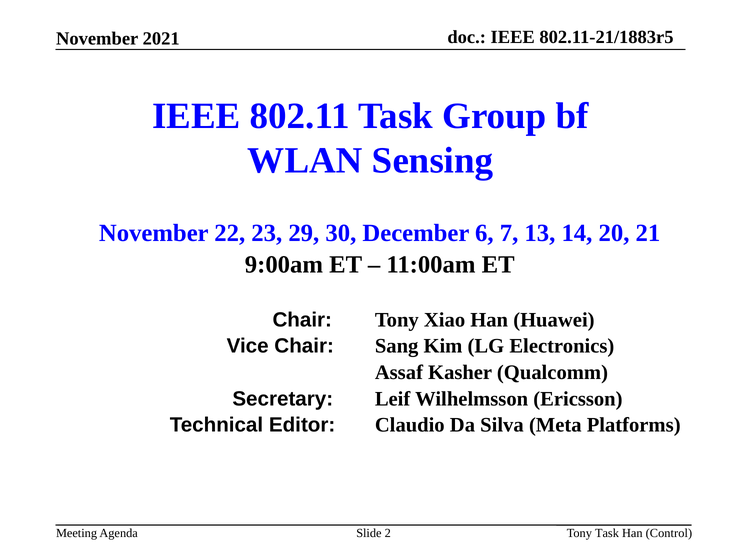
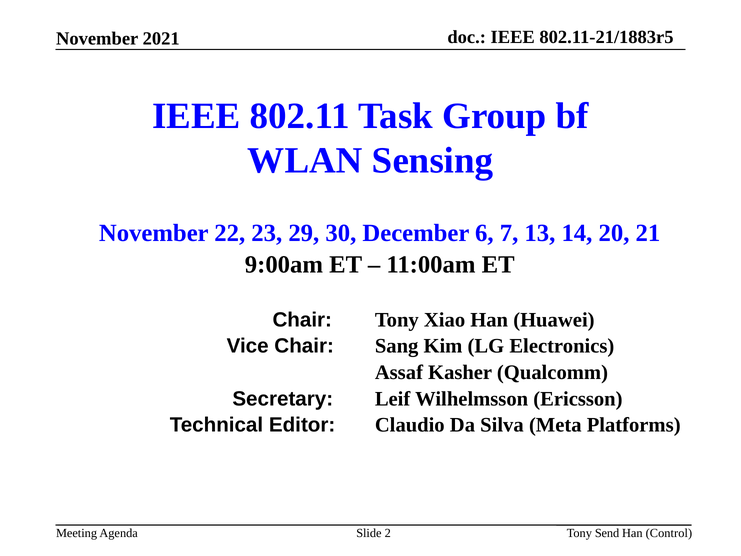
Tony Task: Task -> Send
